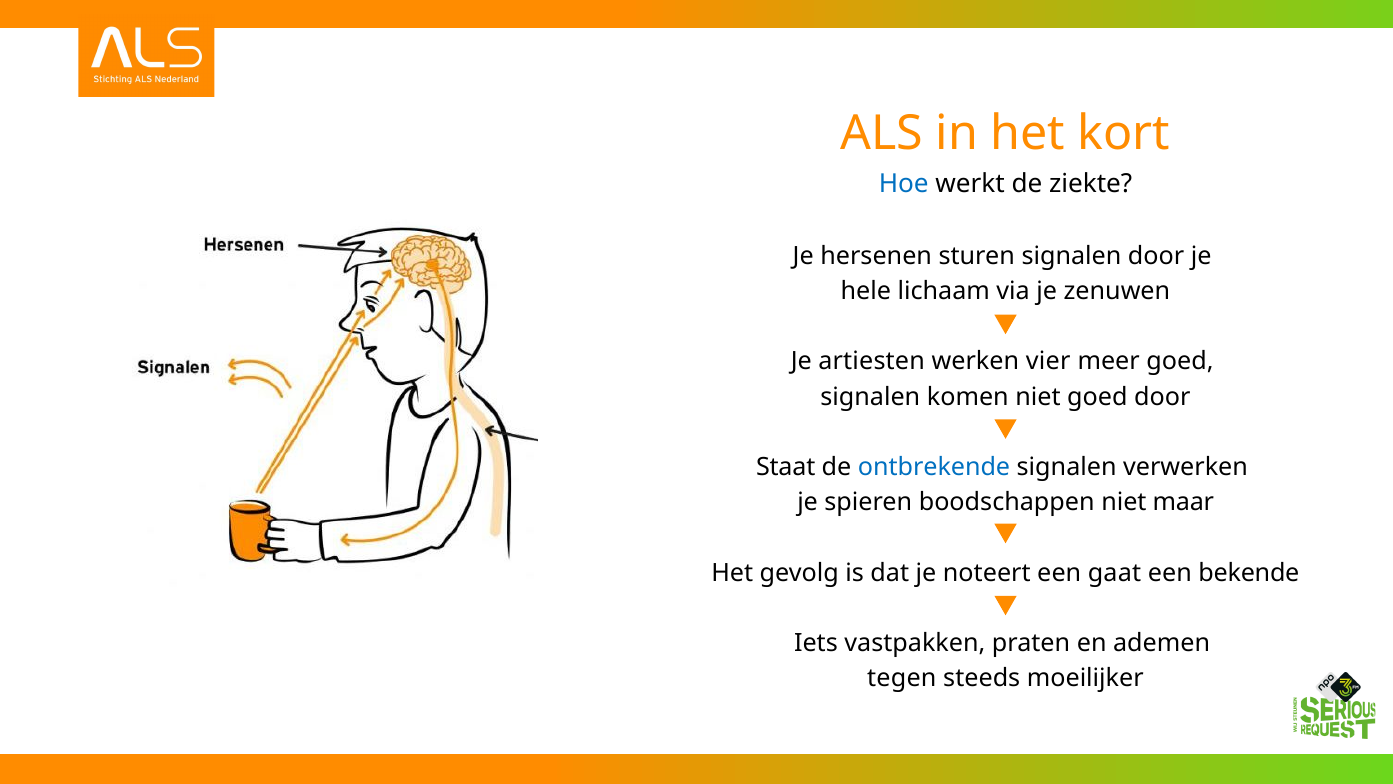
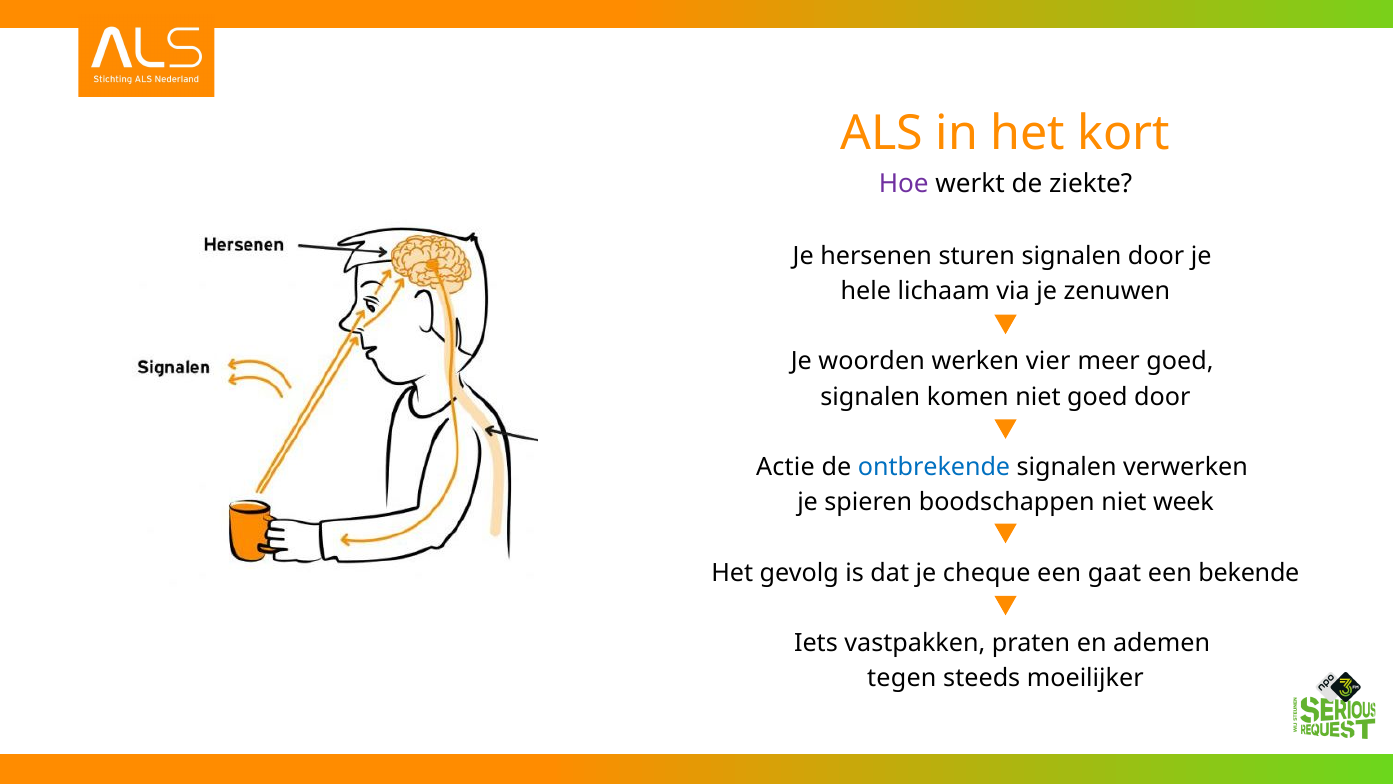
Hoe colour: blue -> purple
artiesten: artiesten -> woorden
Staat: Staat -> Actie
maar: maar -> week
noteert: noteert -> cheque
